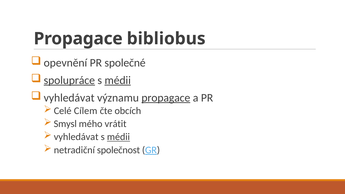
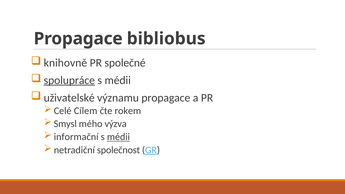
opevnění: opevnění -> knihovně
médii at (118, 80) underline: present -> none
vyhledávat at (69, 98): vyhledávat -> uživatelské
propagace at (166, 98) underline: present -> none
obcích: obcích -> rokem
vrátit: vrátit -> výzva
vyhledávat at (76, 137): vyhledávat -> informační
